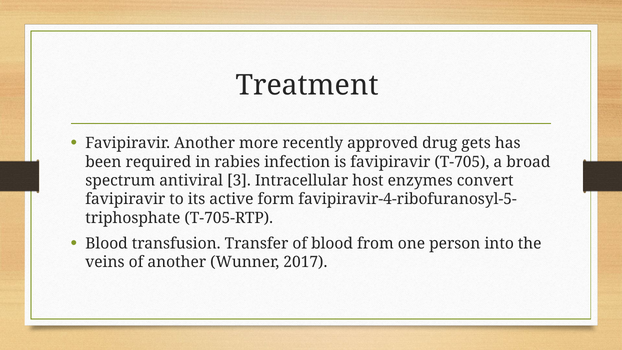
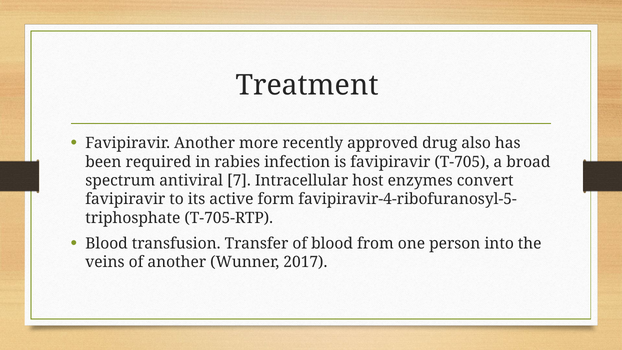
gets: gets -> also
3: 3 -> 7
